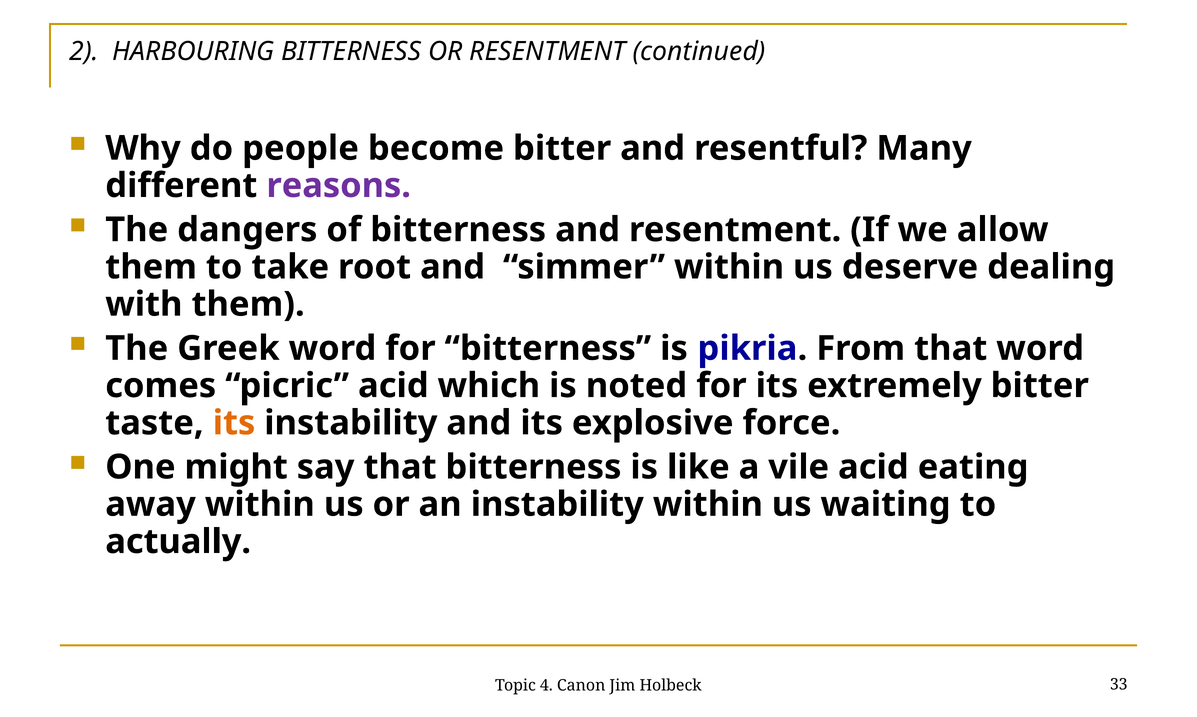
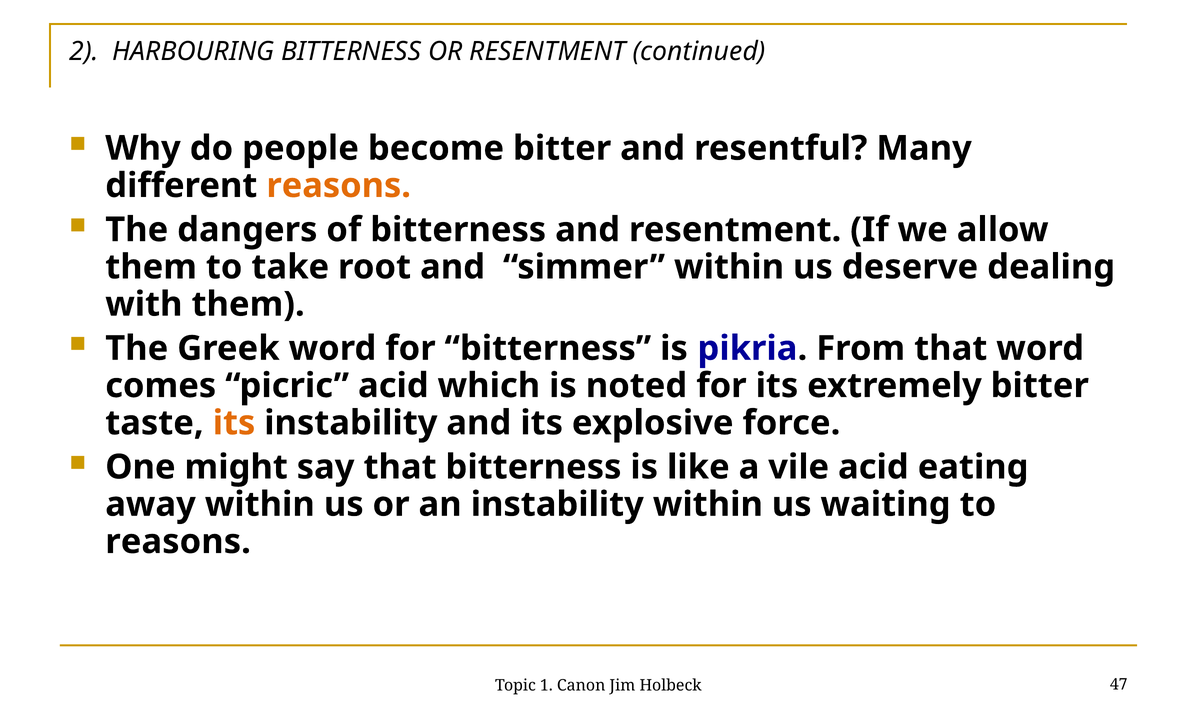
reasons at (339, 186) colour: purple -> orange
actually at (178, 542): actually -> reasons
4: 4 -> 1
33: 33 -> 47
